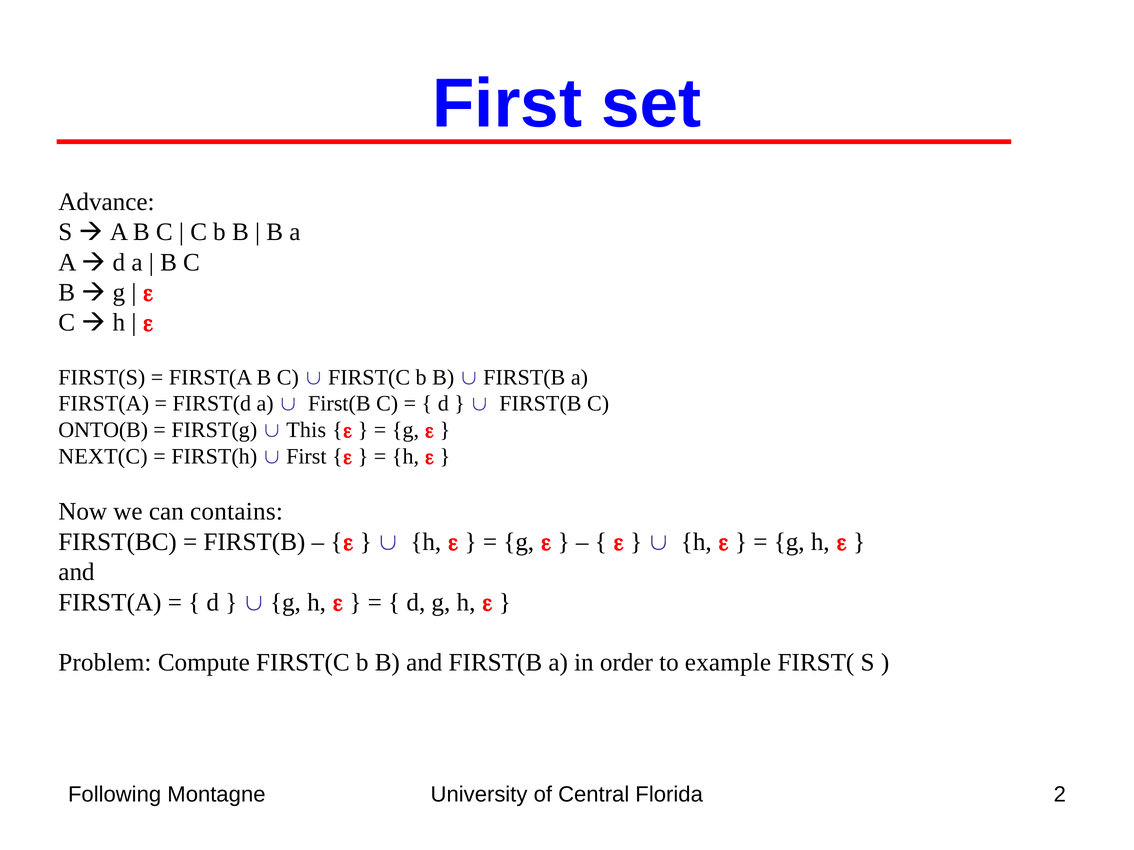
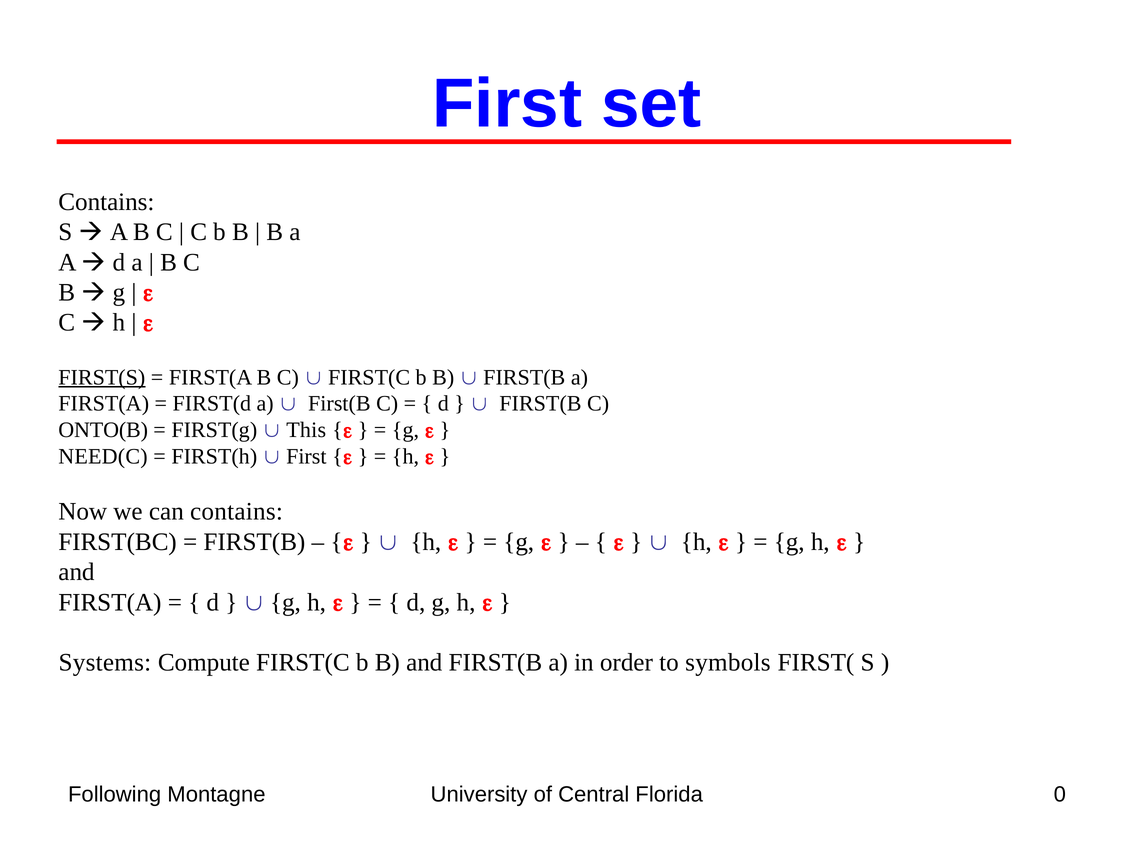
Advance at (106, 202): Advance -> Contains
FIRST(S underline: none -> present
NEXT(C: NEXT(C -> NEED(C
Problem: Problem -> Systems
example: example -> symbols
2: 2 -> 0
